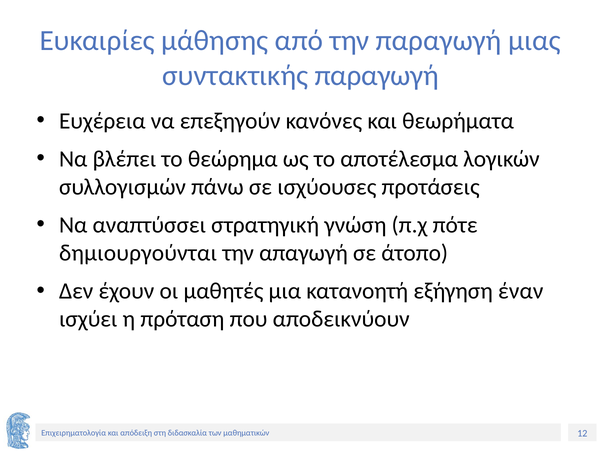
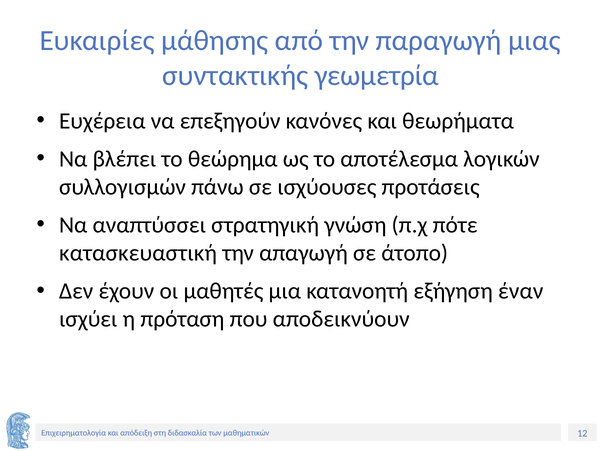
συντακτικής παραγωγή: παραγωγή -> γεωμετρία
δημιουργούνται: δημιουργούνται -> κατασκευαστική
